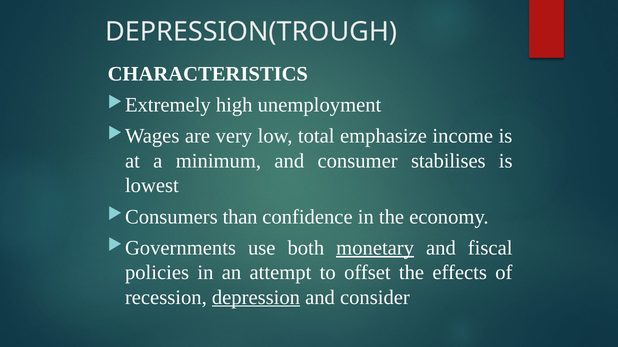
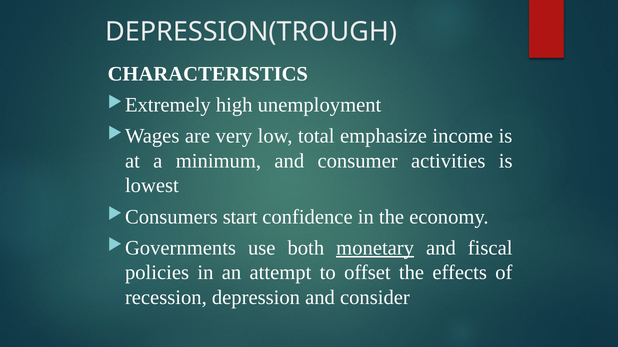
stabilises: stabilises -> activities
than: than -> start
depression underline: present -> none
